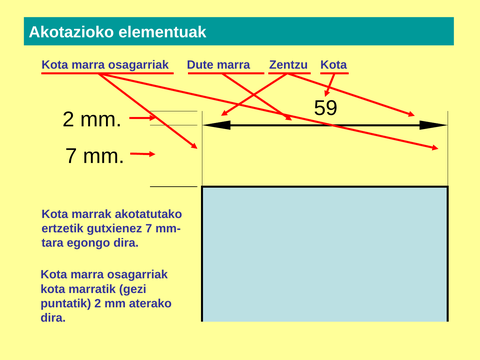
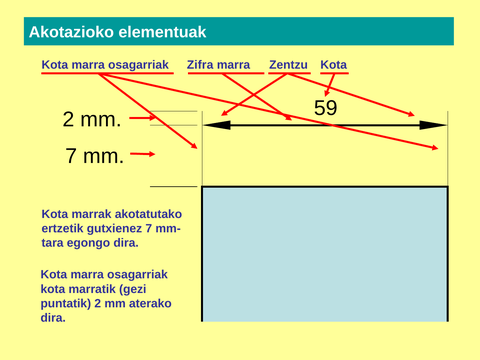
Dute: Dute -> Zifra
